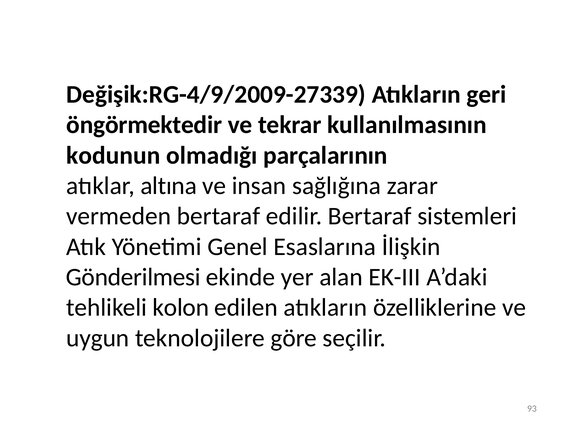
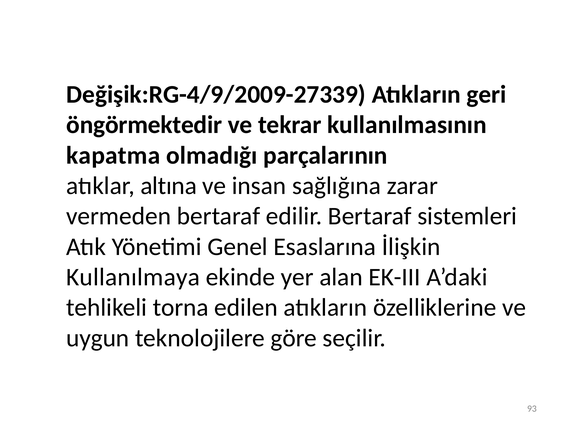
kodunun: kodunun -> kapatma
Gönderilmesi: Gönderilmesi -> Kullanılmaya
kolon: kolon -> torna
